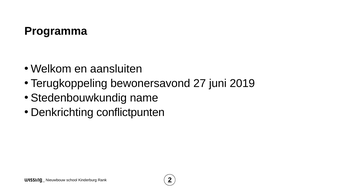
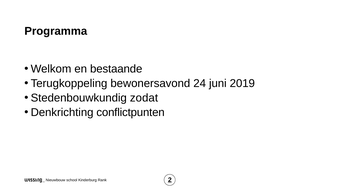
aansluiten: aansluiten -> bestaande
27: 27 -> 24
name: name -> zodat
